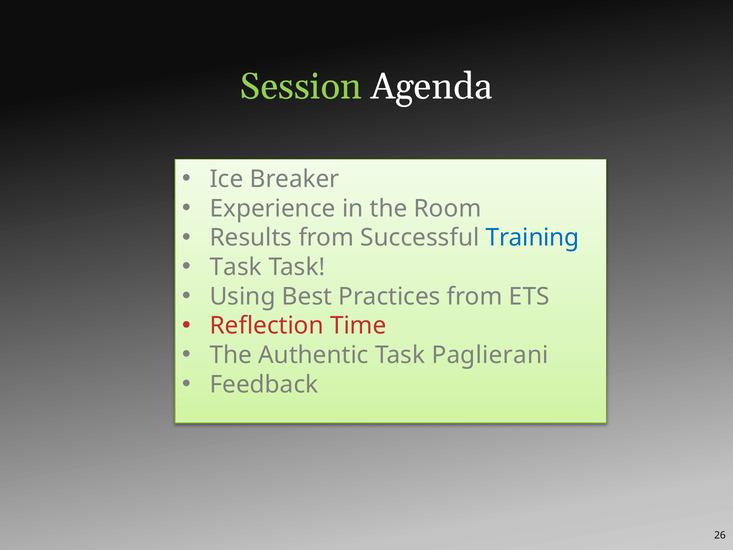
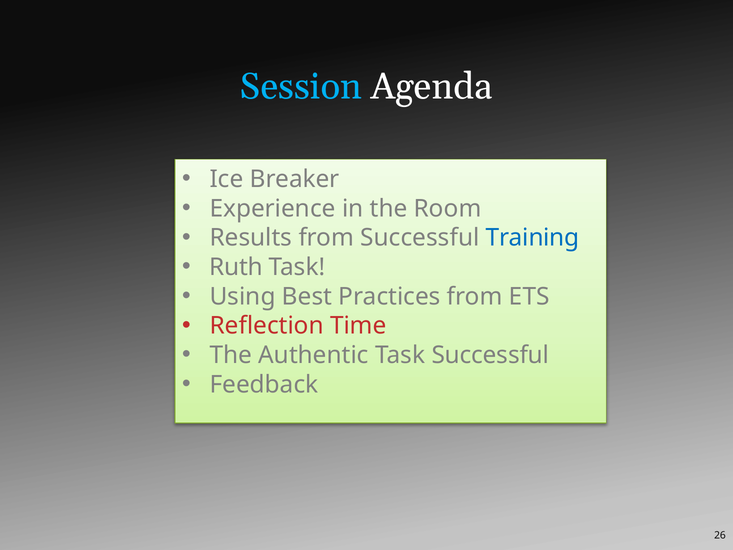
Session colour: light green -> light blue
Task at (236, 267): Task -> Ruth
Task Paglierani: Paglierani -> Successful
